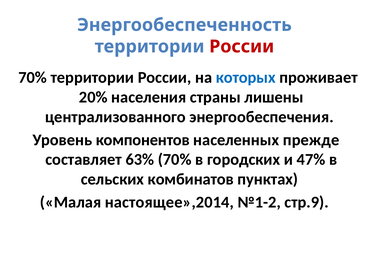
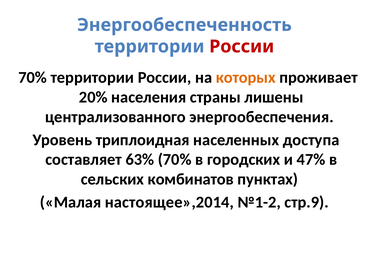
которых colour: blue -> orange
компонентов: компонентов -> триплоидная
прежде: прежде -> доступа
